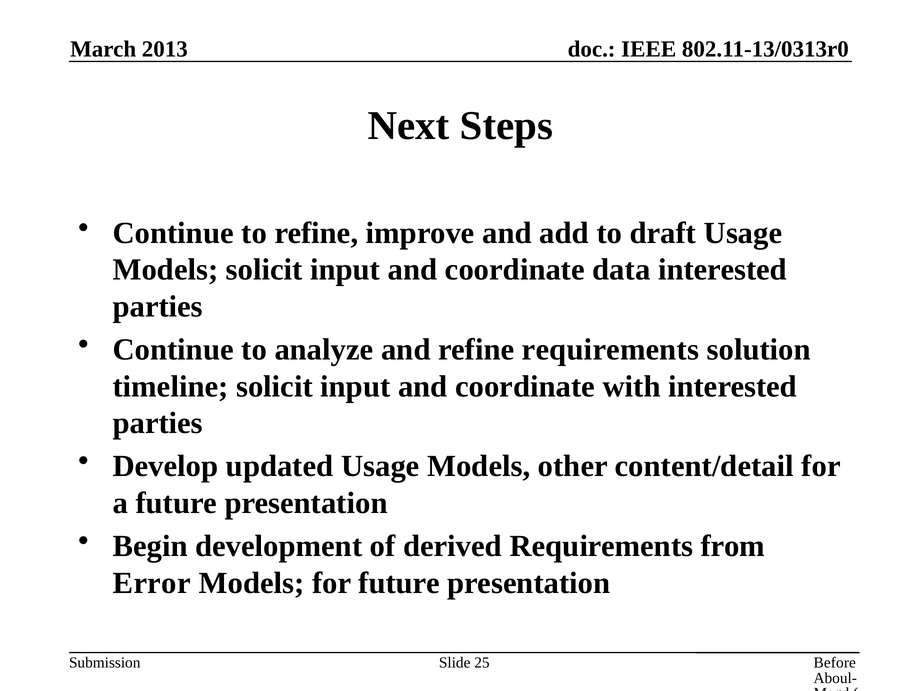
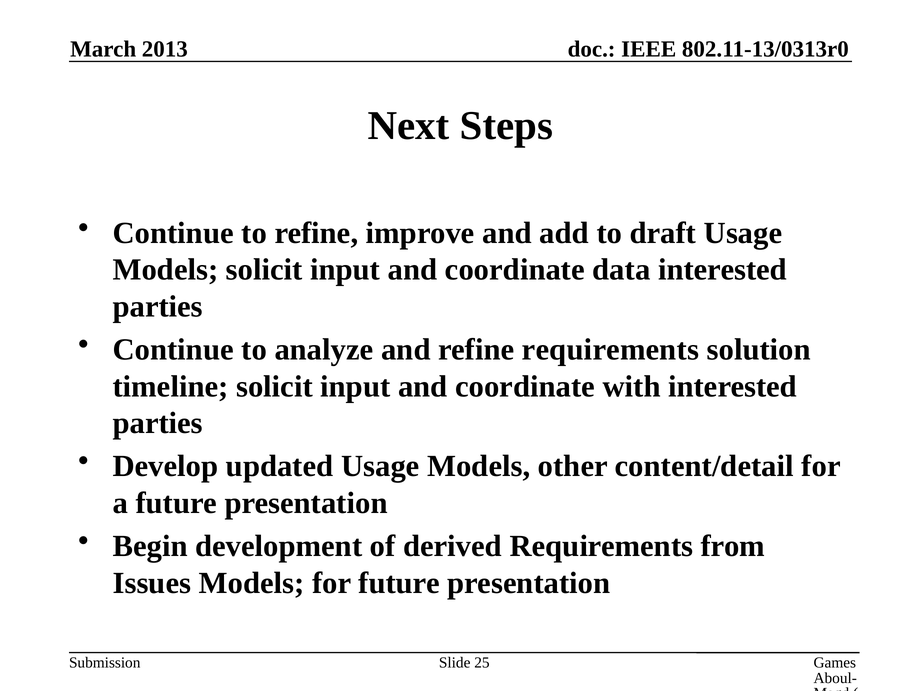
Error: Error -> Issues
Before: Before -> Games
